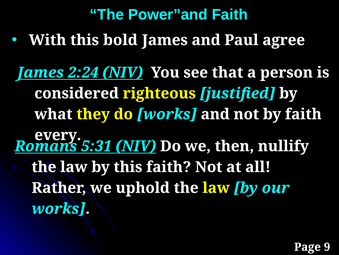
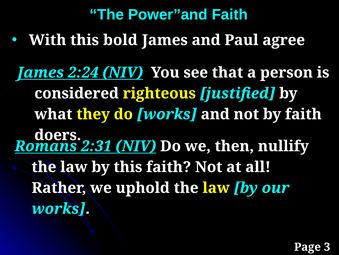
every: every -> doers
5:31: 5:31 -> 2:31
9: 9 -> 3
